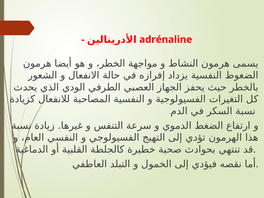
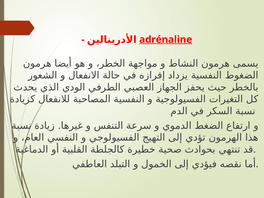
adrénaline underline: none -> present
